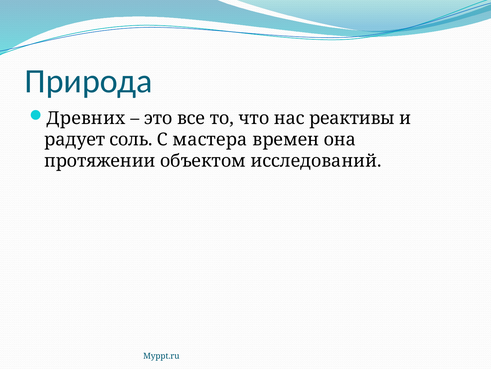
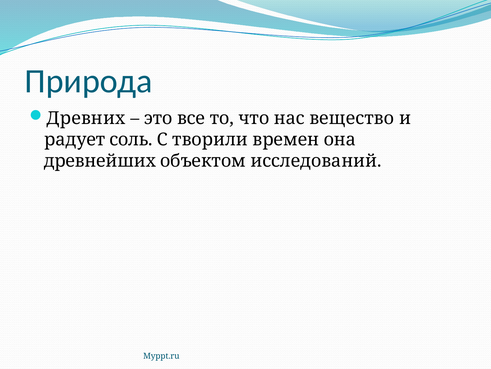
реактивы: реактивы -> вещество
мастера: мастера -> творили
протяжении: протяжении -> древнейших
